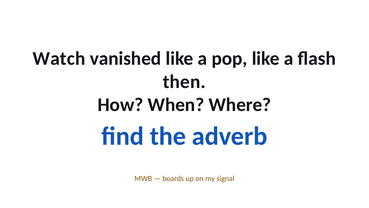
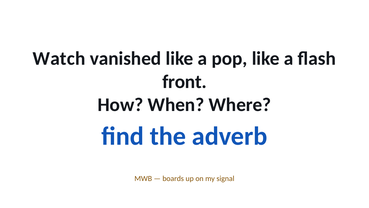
then: then -> front
